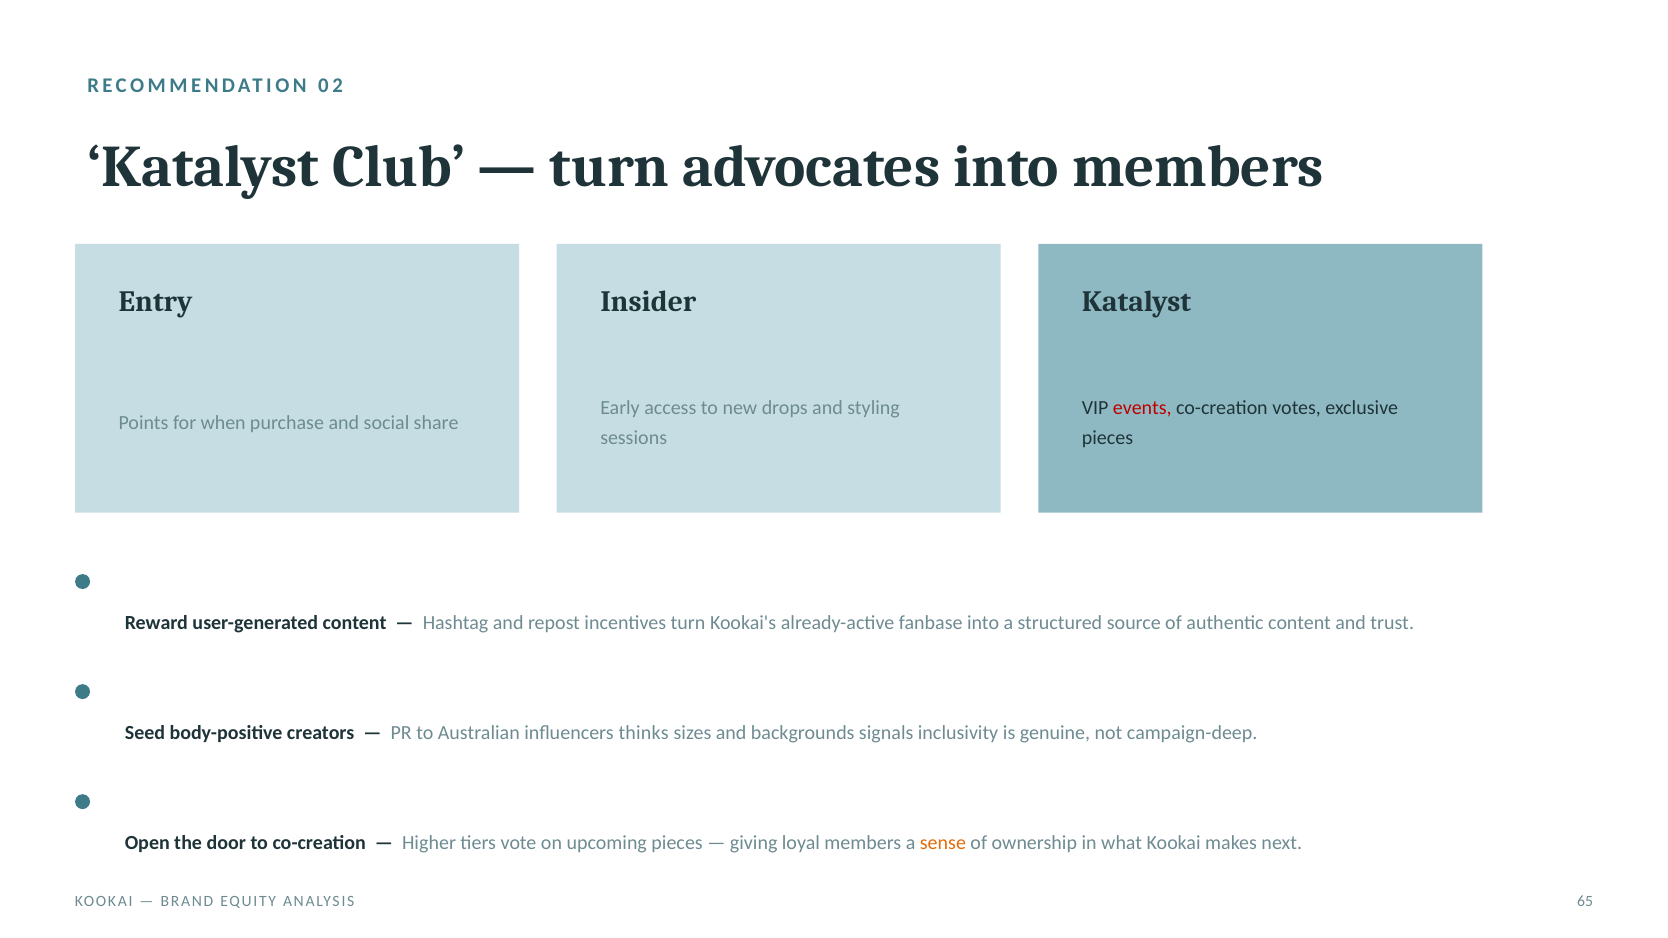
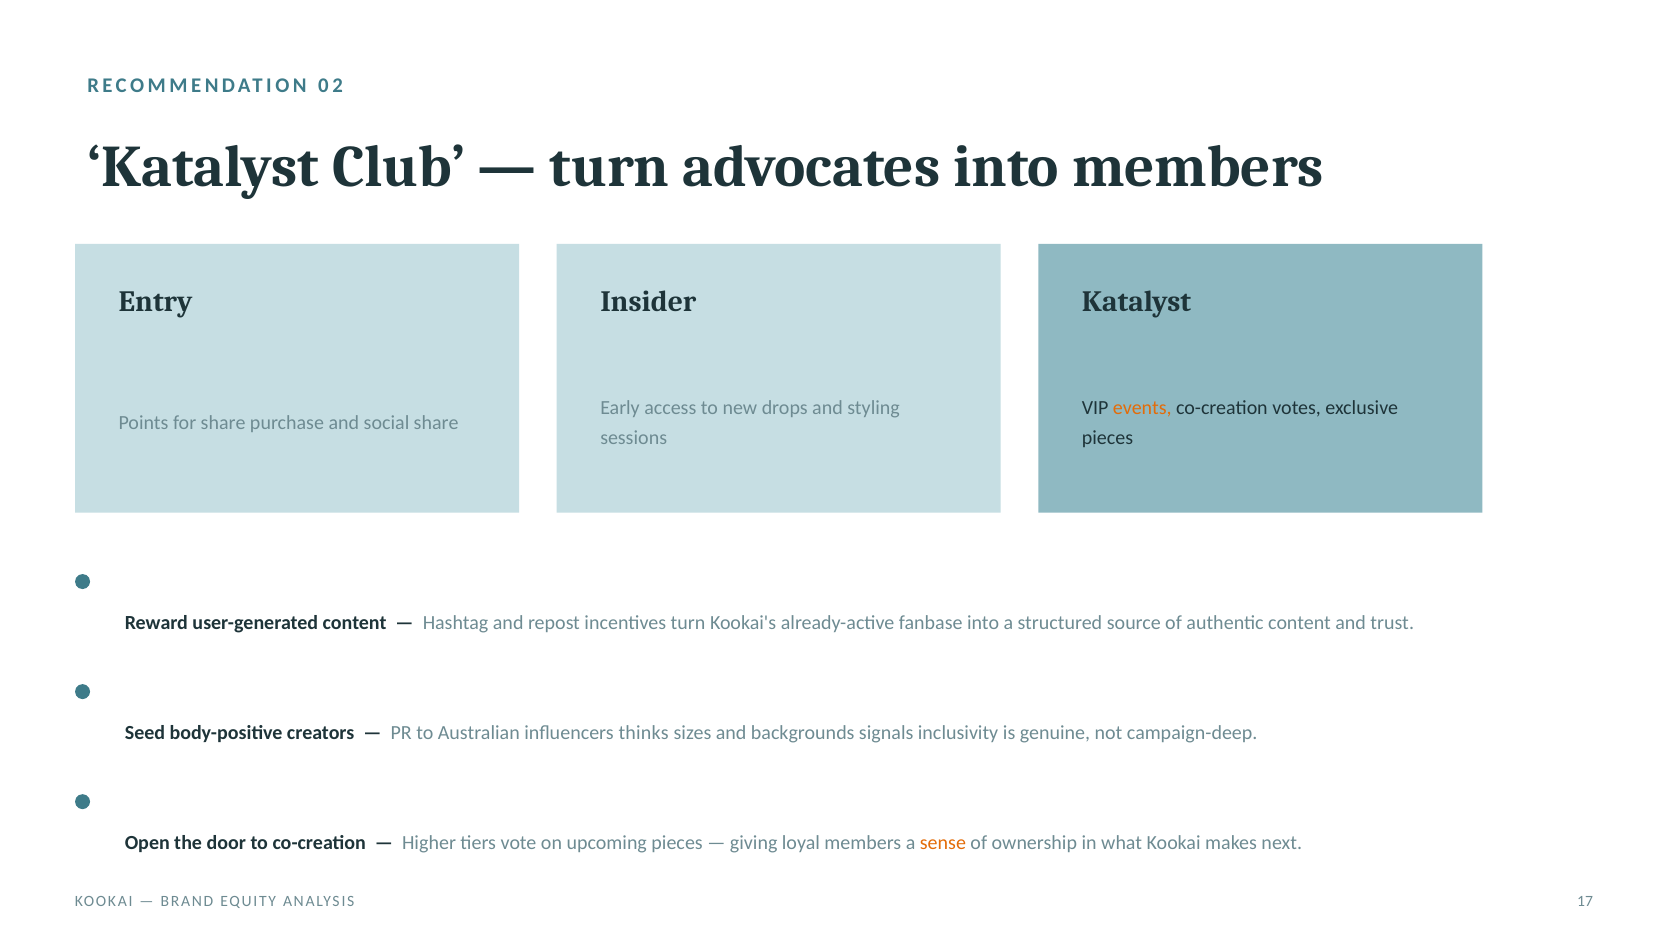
events colour: red -> orange
for when: when -> share
65: 65 -> 17
